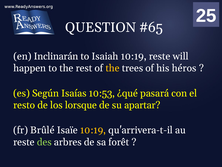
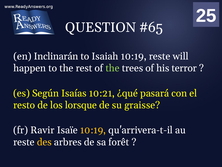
the at (112, 68) colour: yellow -> light green
héros: héros -> terror
10:53: 10:53 -> 10:21
apartar: apartar -> graisse
Brûlé: Brûlé -> Ravir
des colour: light green -> yellow
